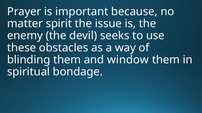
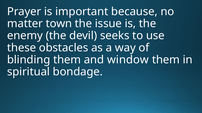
spirit: spirit -> town
